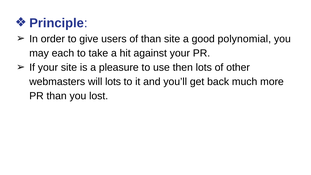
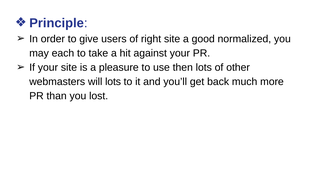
of than: than -> right
polynomial: polynomial -> normalized
